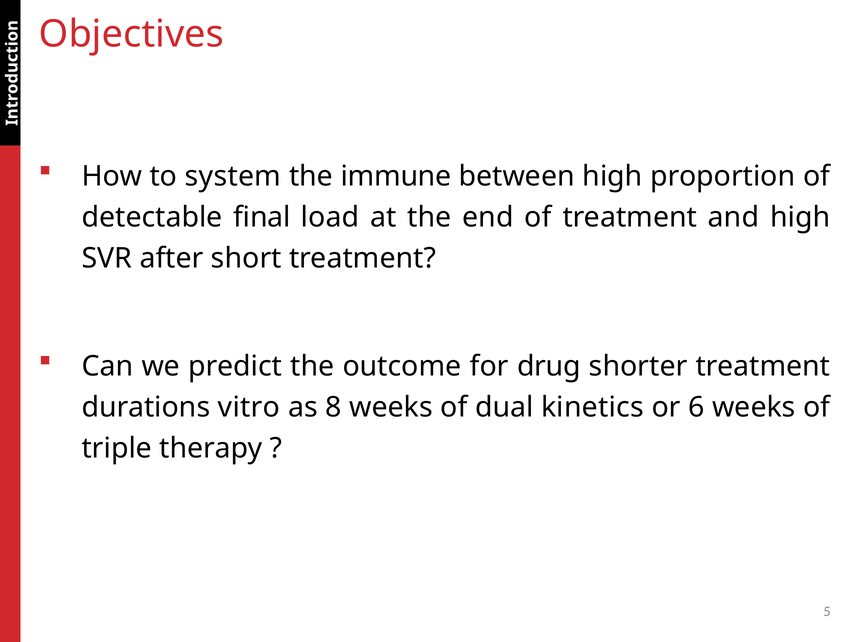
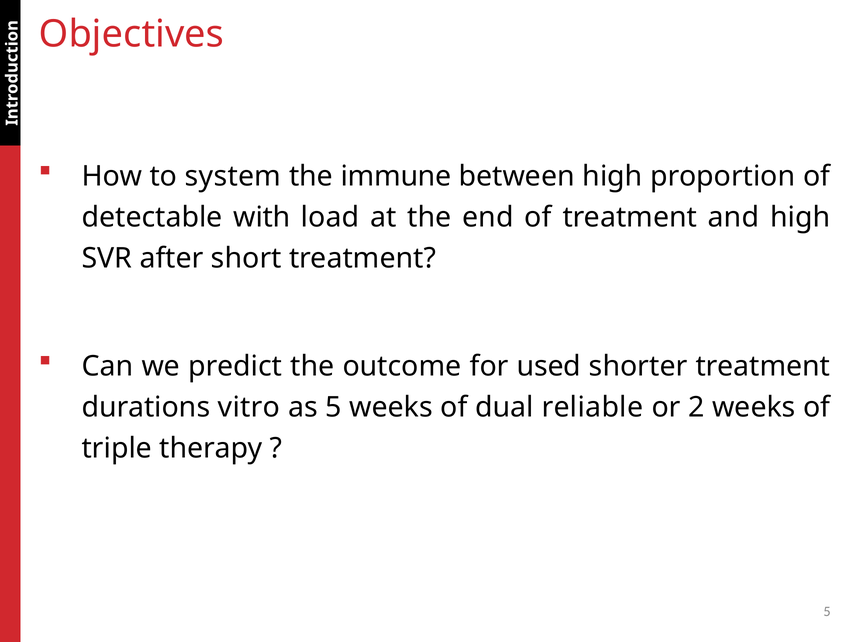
final: final -> with
drug: drug -> used
as 8: 8 -> 5
kinetics: kinetics -> reliable
6: 6 -> 2
